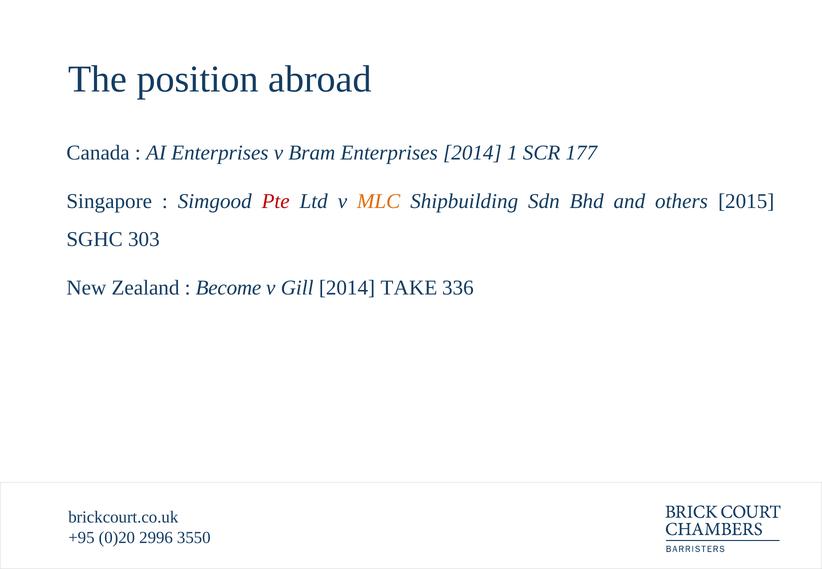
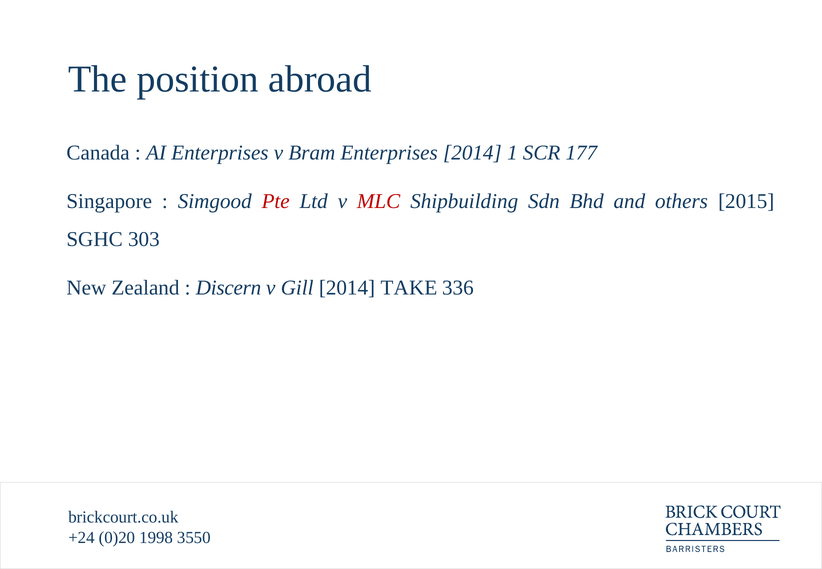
MLC colour: orange -> red
Become: Become -> Discern
+95: +95 -> +24
2996: 2996 -> 1998
